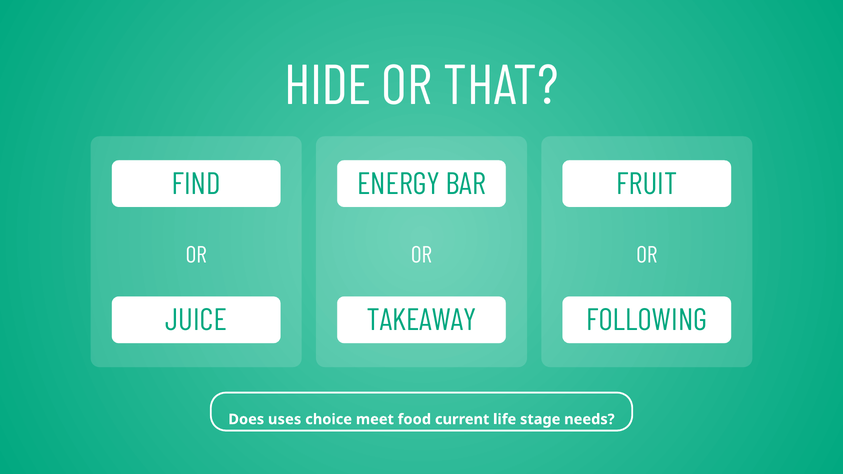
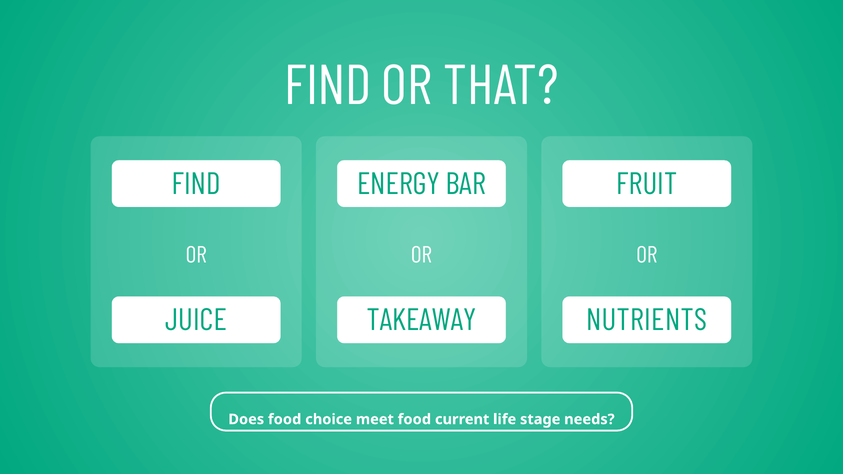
HIDE at (328, 86): HIDE -> FIND
FOLLOWING: FOLLOWING -> NUTRIENTS
Does uses: uses -> food
